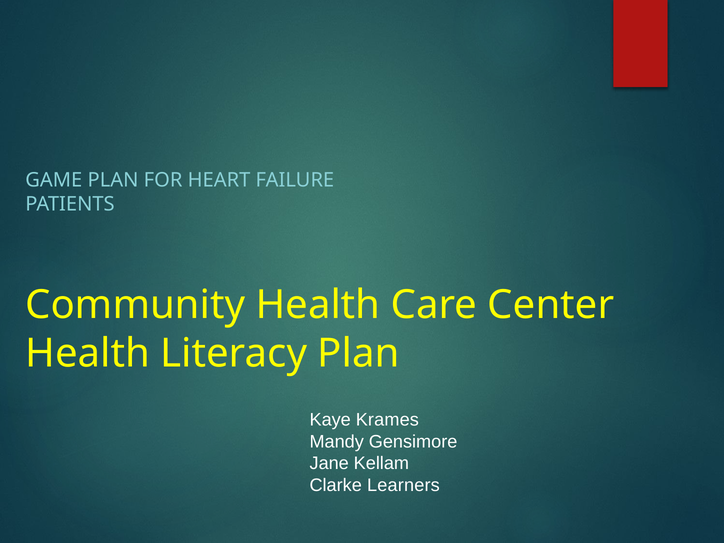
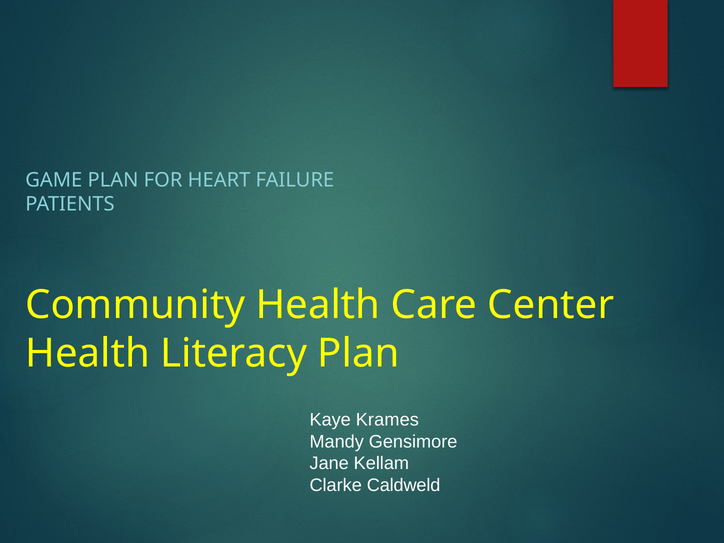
Learners: Learners -> Caldweld
